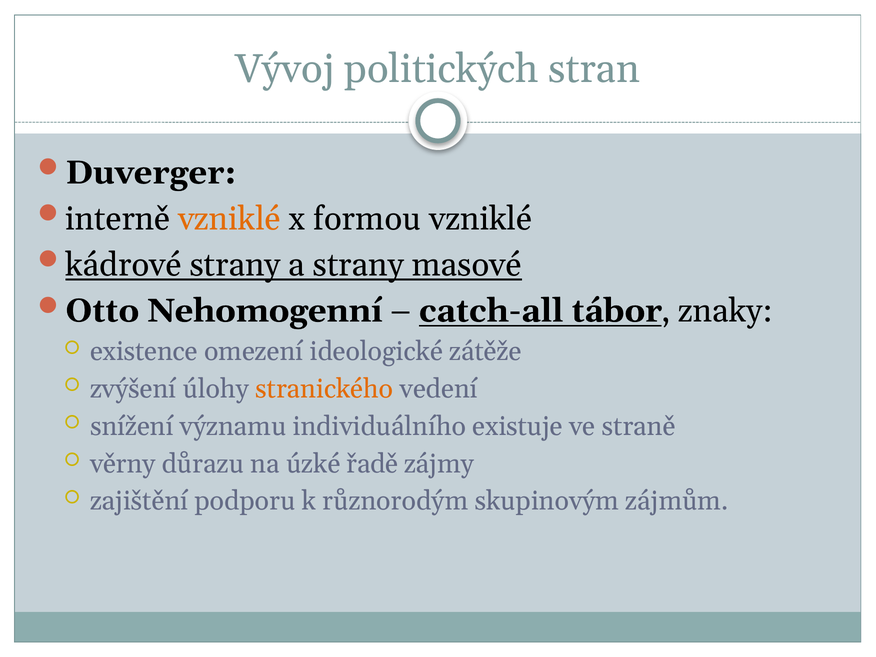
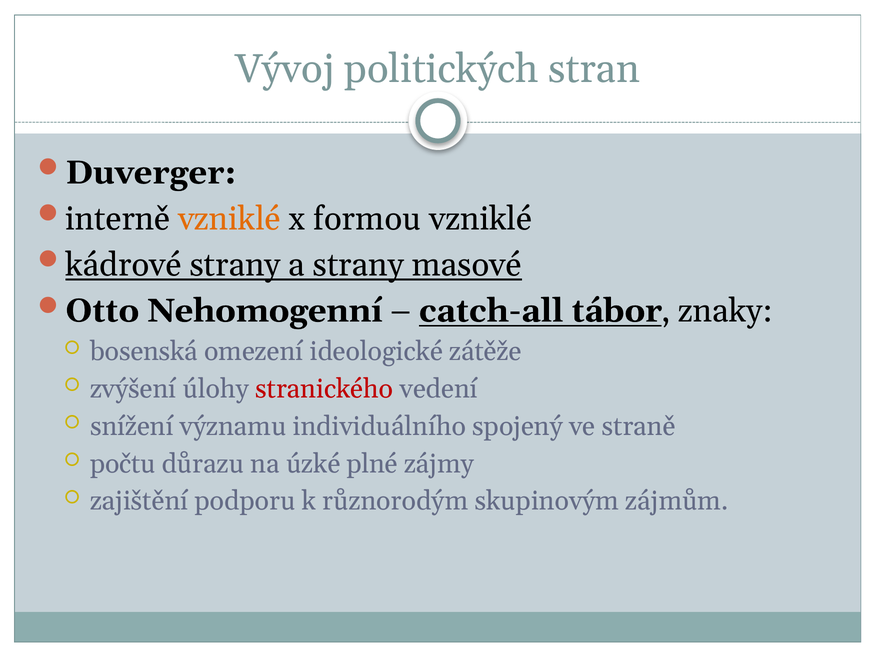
existence: existence -> bosenská
stranického colour: orange -> red
existuje: existuje -> spojený
věrny: věrny -> počtu
řadě: řadě -> plné
